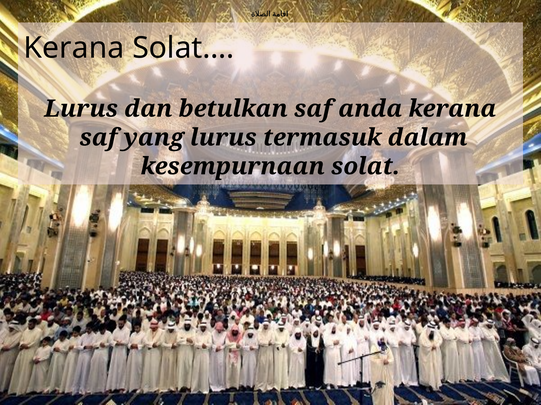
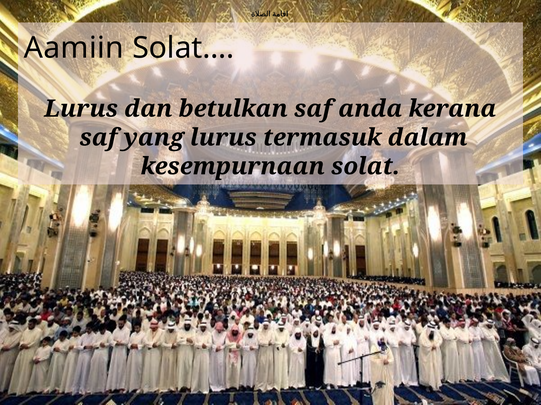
Kerana at (74, 48): Kerana -> Aamiin
